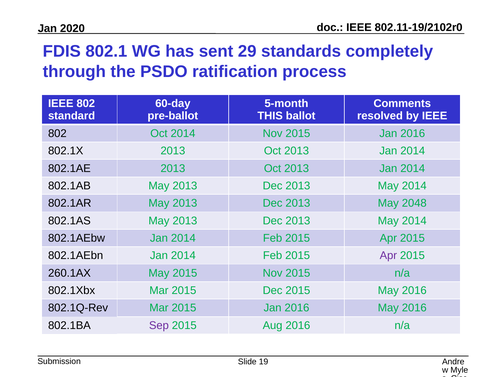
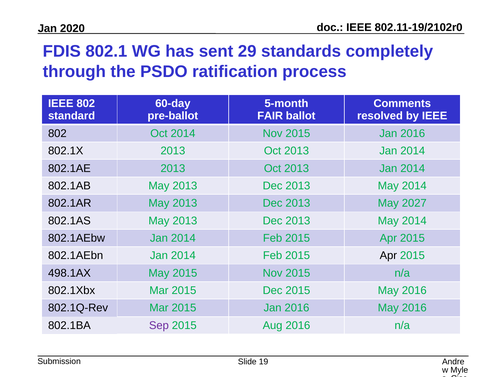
THIS: THIS -> FAIR
2048: 2048 -> 2027
Apr at (388, 255) colour: purple -> black
260.1AX: 260.1AX -> 498.1AX
